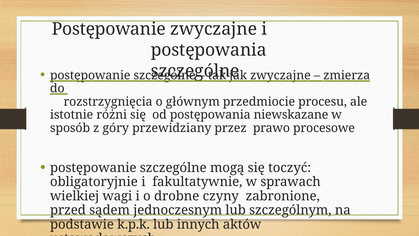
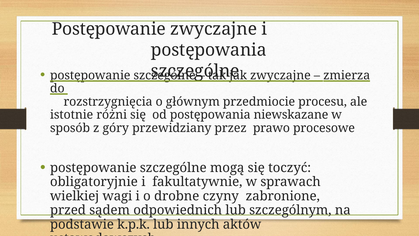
jednoczesnym: jednoczesnym -> odpowiednich
